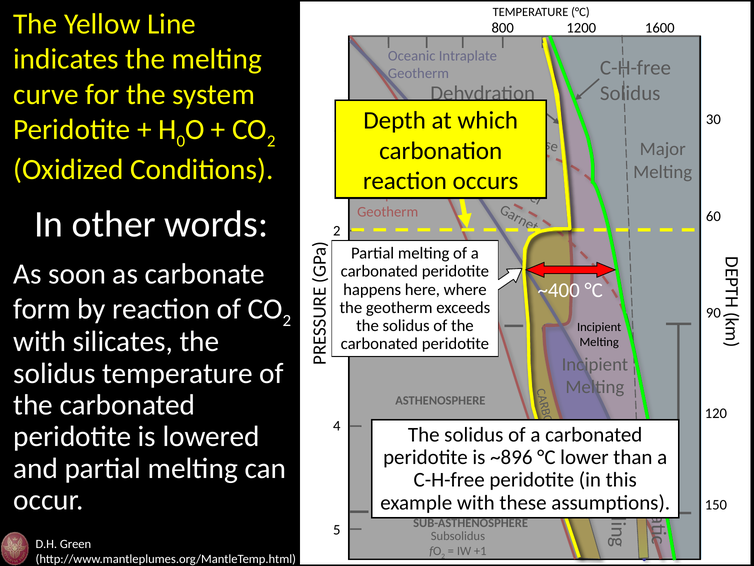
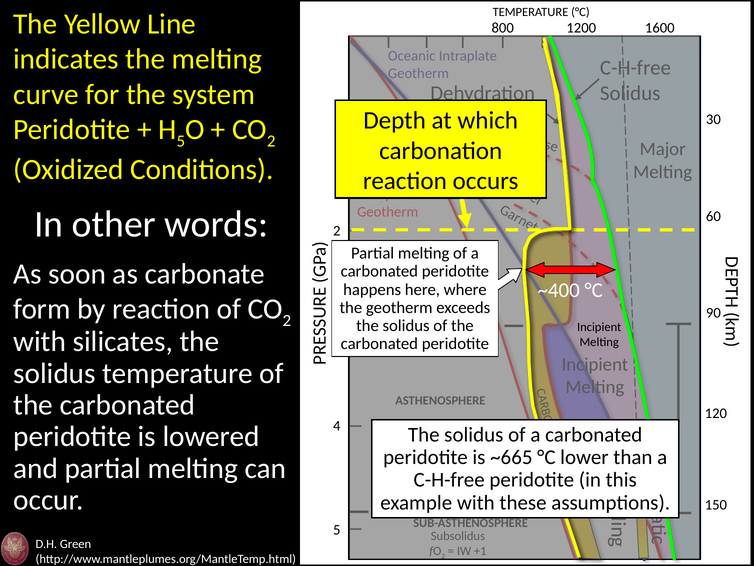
0 at (181, 141): 0 -> 5
~896: ~896 -> ~665
